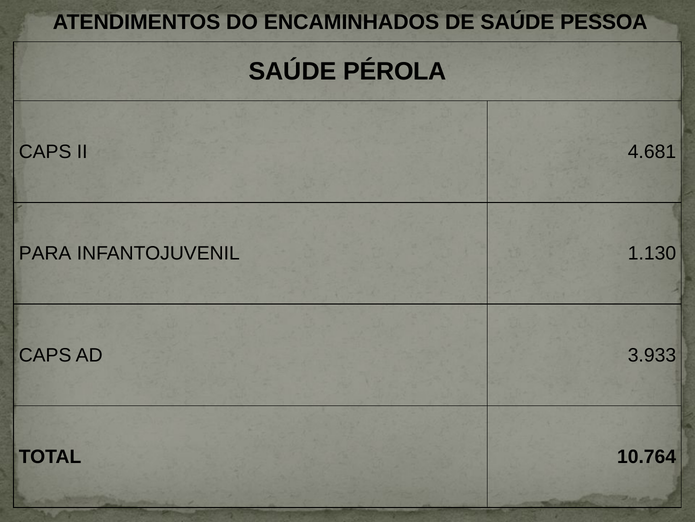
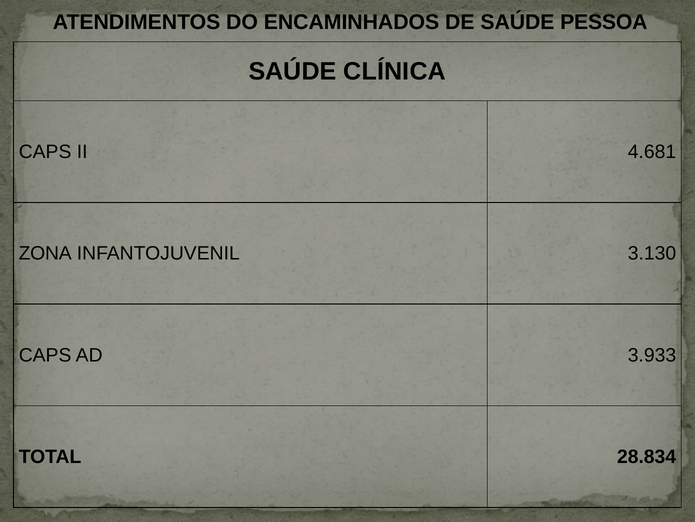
PÉROLA: PÉROLA -> CLÍNICA
PARA: PARA -> ZONA
1.130: 1.130 -> 3.130
10.764: 10.764 -> 28.834
